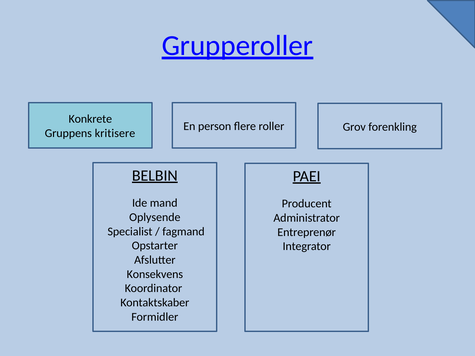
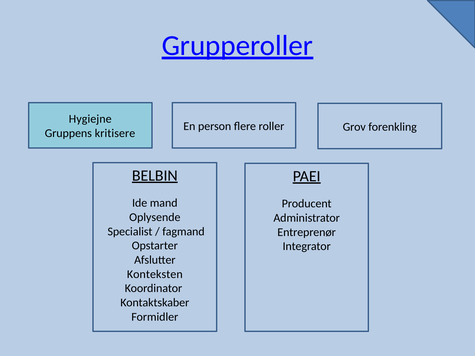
Konkrete: Konkrete -> Hygiejne
Konsekvens: Konsekvens -> Konteksten
